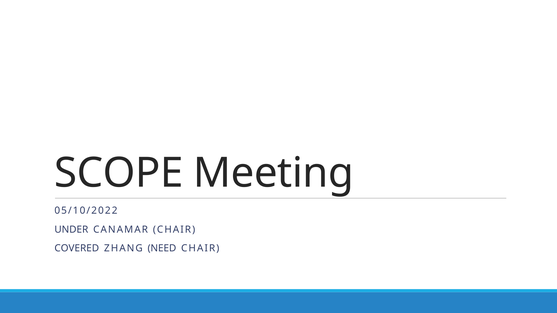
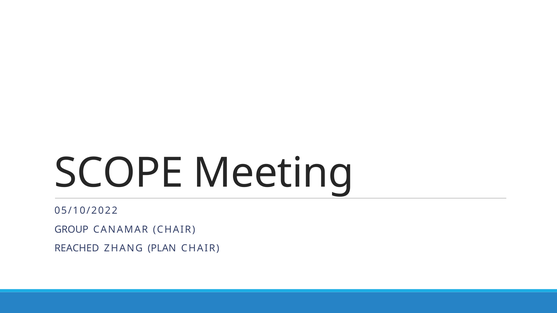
UNDER: UNDER -> GROUP
COVERED: COVERED -> REACHED
NEED: NEED -> PLAN
